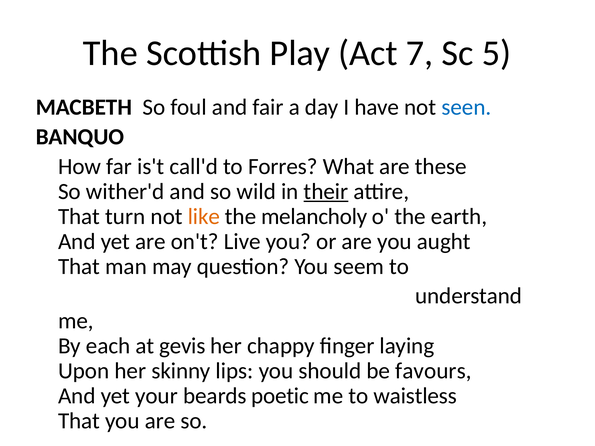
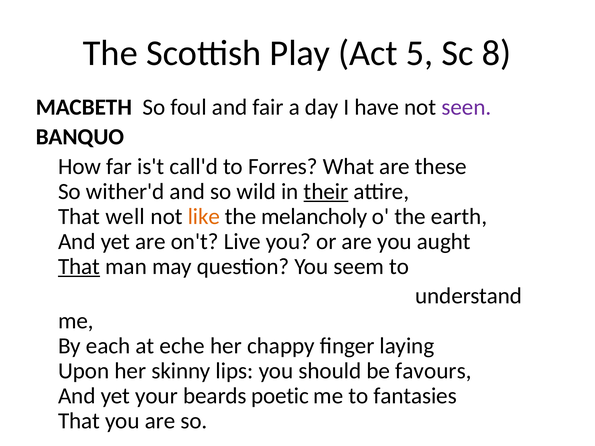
7: 7 -> 5
5: 5 -> 8
seen colour: blue -> purple
turn: turn -> well
That at (79, 267) underline: none -> present
gevis: gevis -> eche
waistless: waistless -> fantasies
